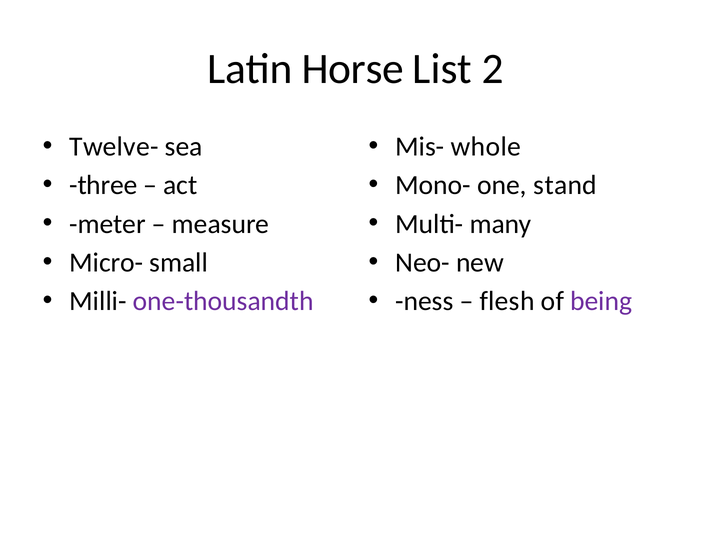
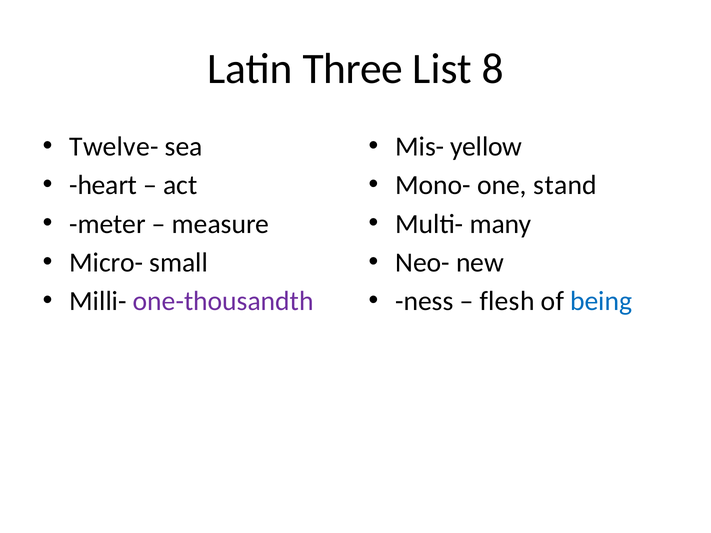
Horse: Horse -> Three
2: 2 -> 8
whole: whole -> yellow
three: three -> heart
being colour: purple -> blue
